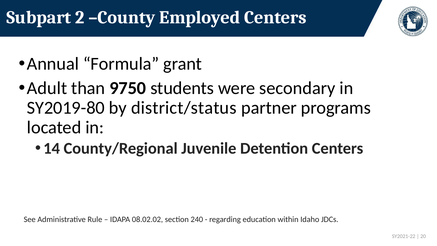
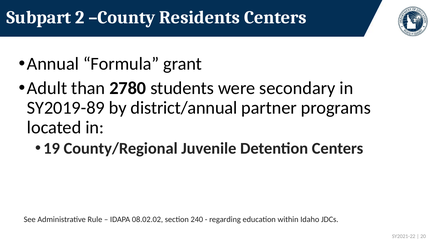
Employed: Employed -> Residents
9750: 9750 -> 2780
SY2019-80: SY2019-80 -> SY2019-89
district/status: district/status -> district/annual
14: 14 -> 19
